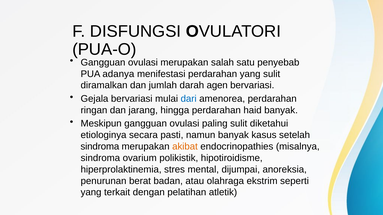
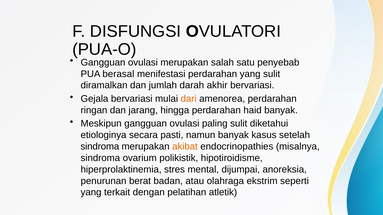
adanya: adanya -> berasal
agen: agen -> akhir
dari colour: blue -> orange
